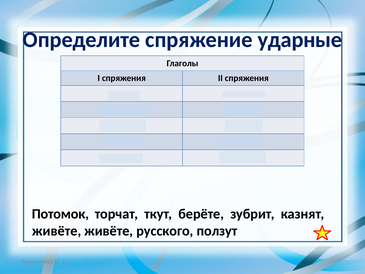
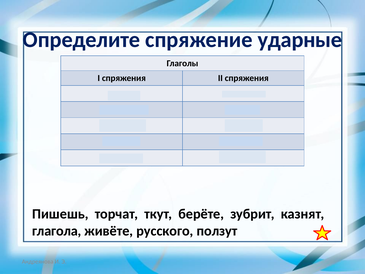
Потомок: Потомок -> Пишешь
живёте at (57, 231): живёте -> глагола
